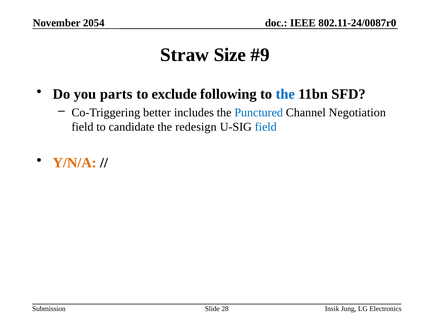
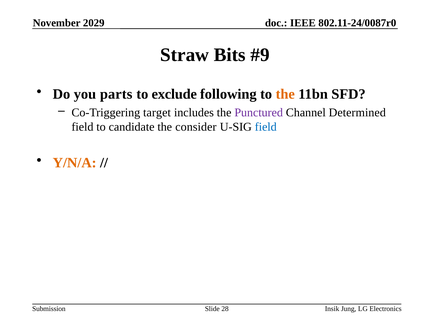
2054: 2054 -> 2029
Size: Size -> Bits
the at (285, 94) colour: blue -> orange
better: better -> target
Punctured colour: blue -> purple
Negotiation: Negotiation -> Determined
redesign: redesign -> consider
